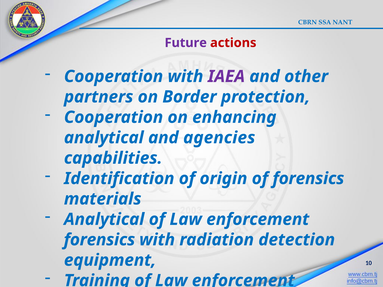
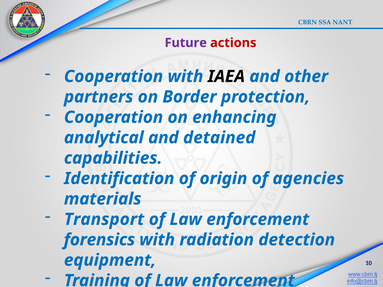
IAEA colour: purple -> black
and agencies: agencies -> detained
of forensics: forensics -> agencies
Analytical at (104, 220): Analytical -> Transport
